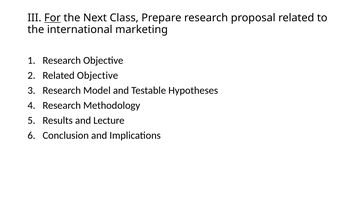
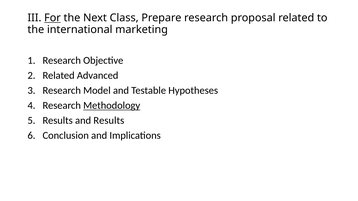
Related Objective: Objective -> Advanced
Methodology underline: none -> present
and Lecture: Lecture -> Results
